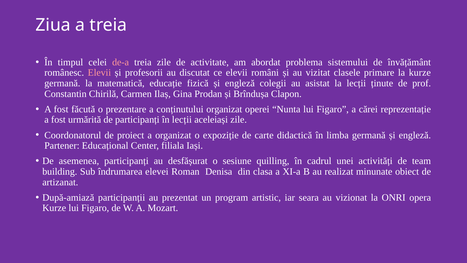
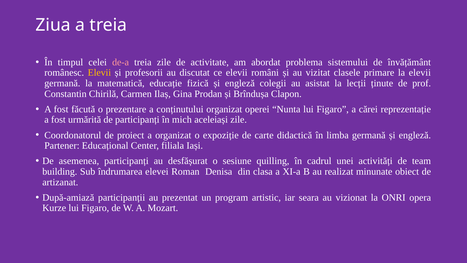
Elevii at (99, 73) colour: pink -> yellow
la kurze: kurze -> elevii
în lecții: lecții -> mich
